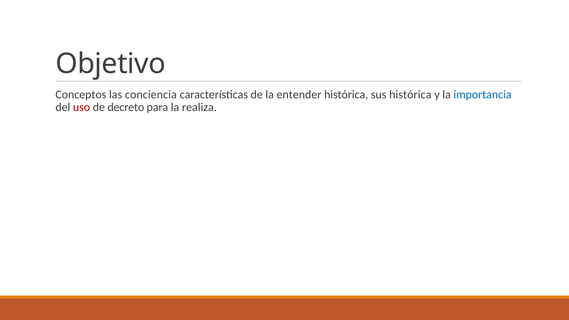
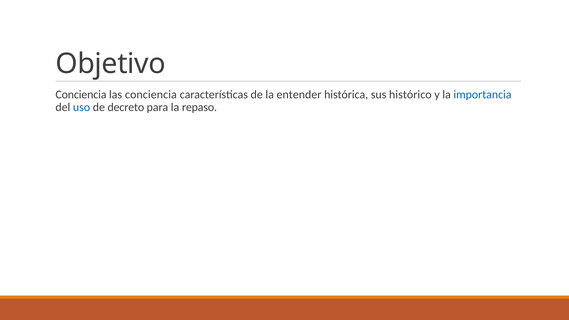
Conceptos at (81, 95): Conceptos -> Conciencia
sus histórica: histórica -> histórico
uso colour: red -> blue
realiza: realiza -> repaso
